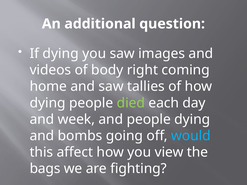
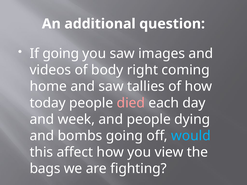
If dying: dying -> going
dying at (48, 103): dying -> today
died colour: light green -> pink
